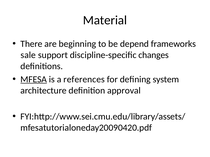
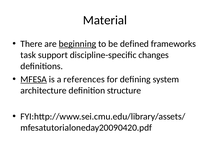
beginning underline: none -> present
depend: depend -> defined
sale: sale -> task
approval: approval -> structure
